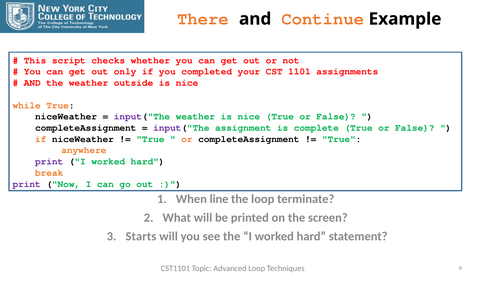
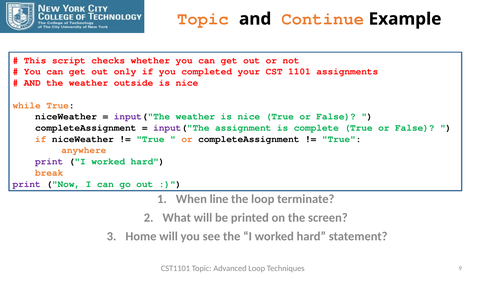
There at (203, 19): There -> Topic
Starts: Starts -> Home
